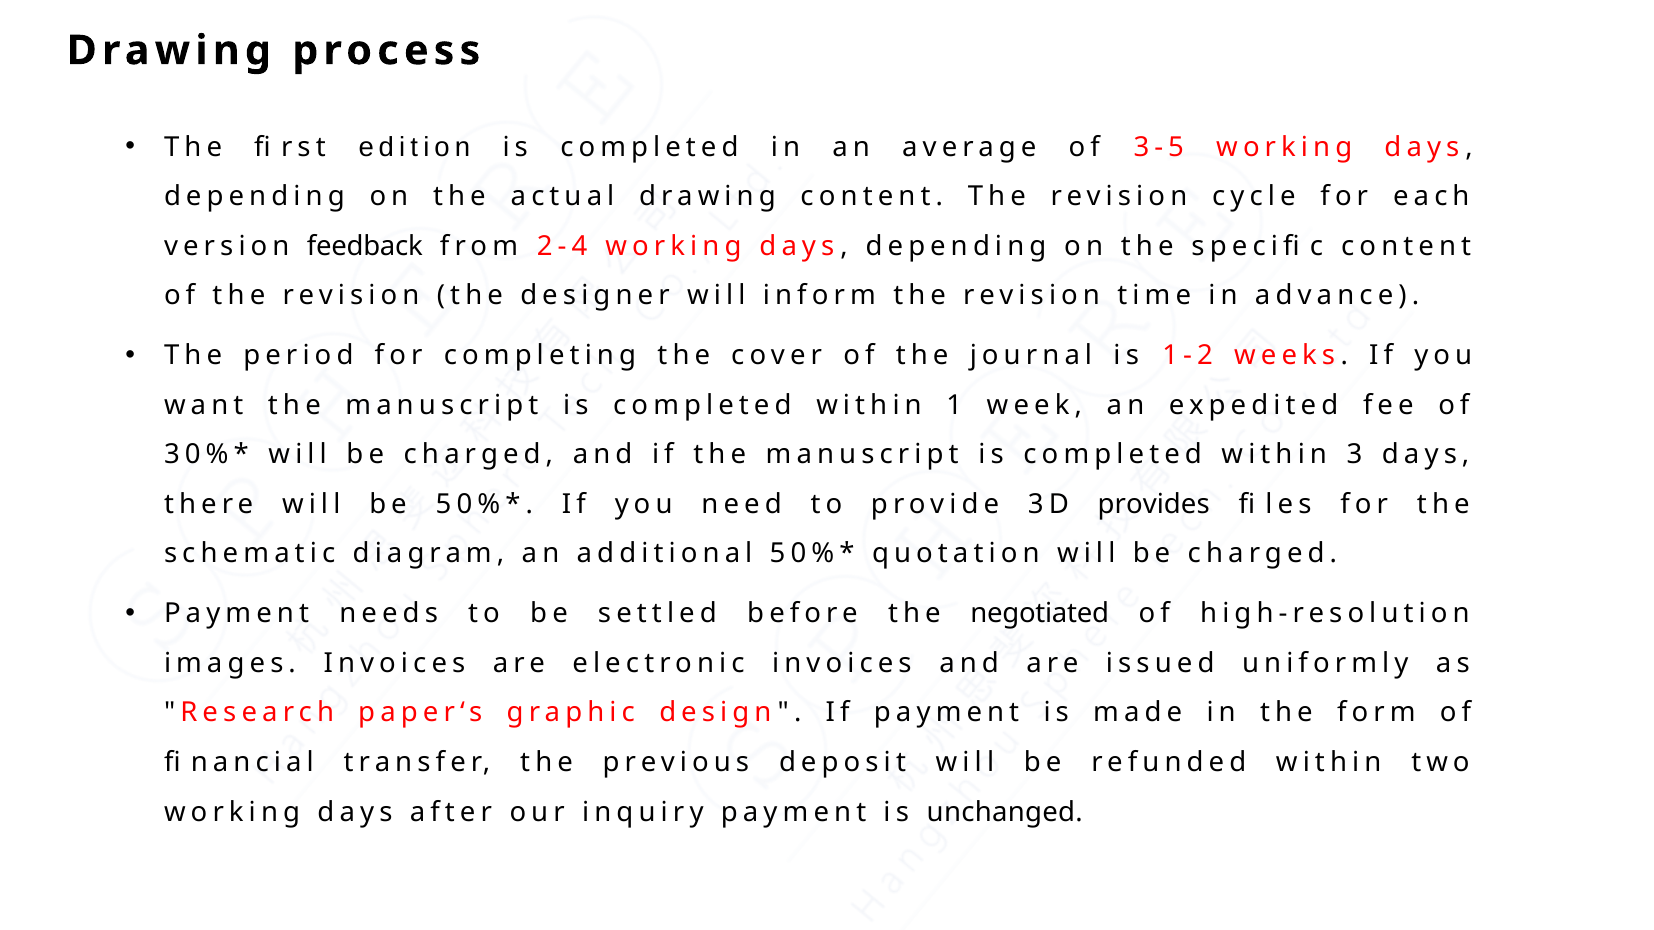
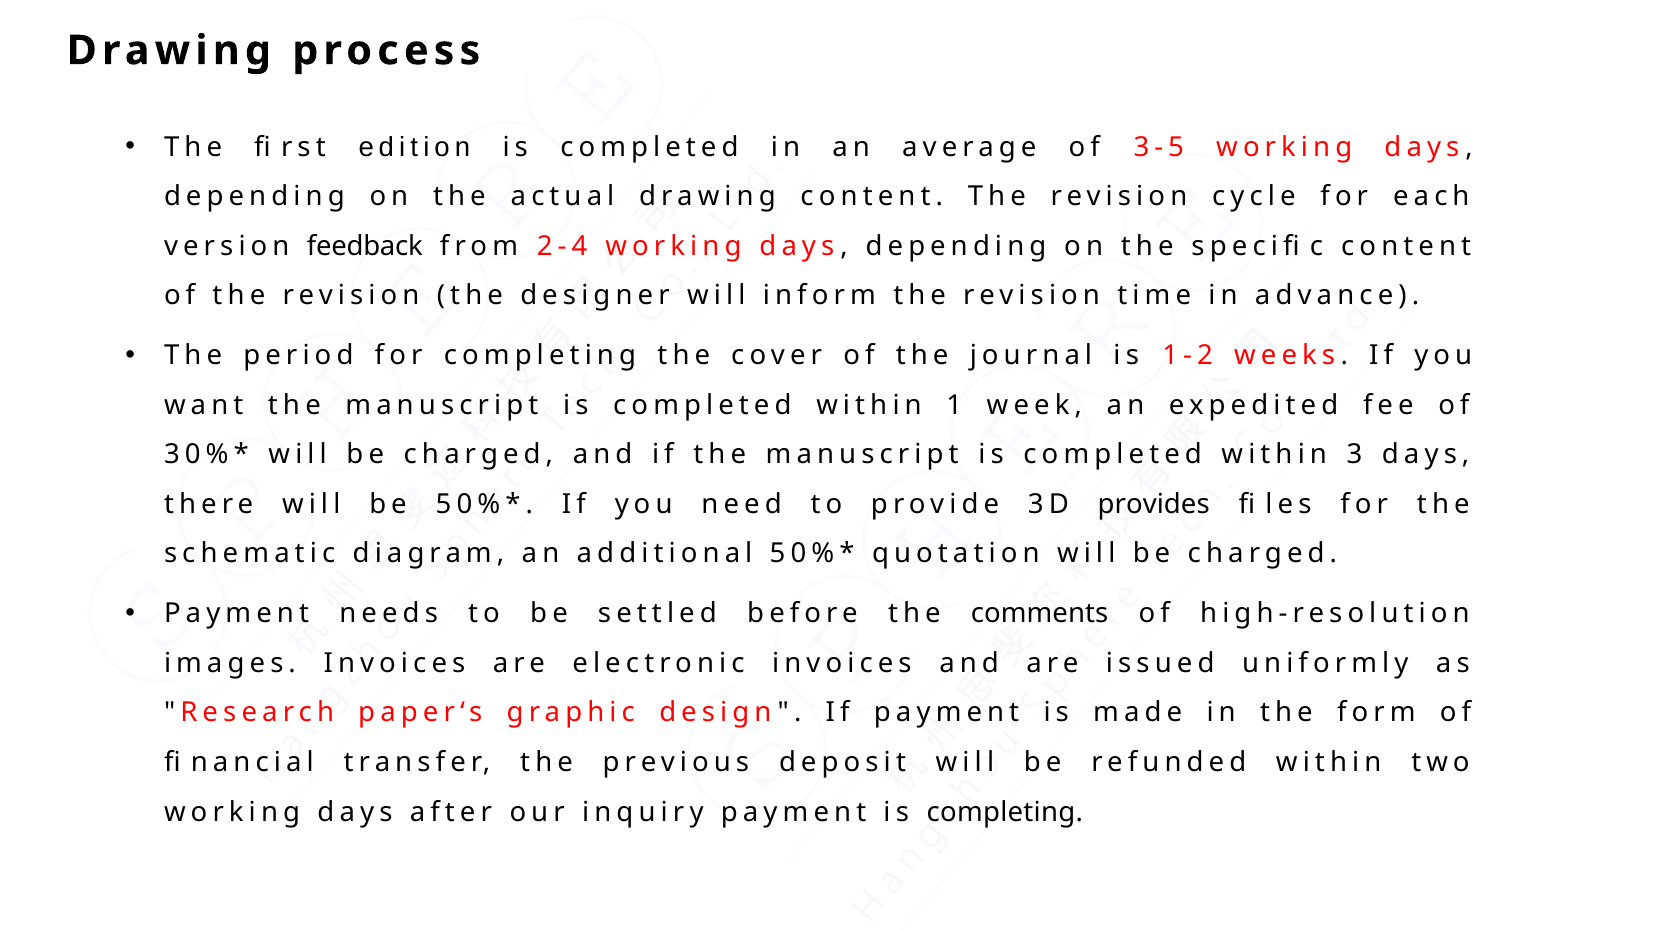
negotiated: negotiated -> comments
is unchanged: unchanged -> completing
